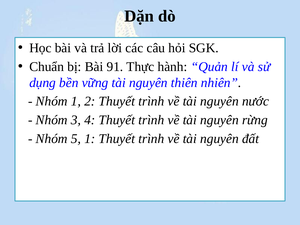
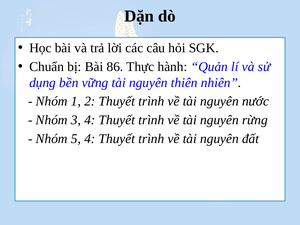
91: 91 -> 86
5 1: 1 -> 4
